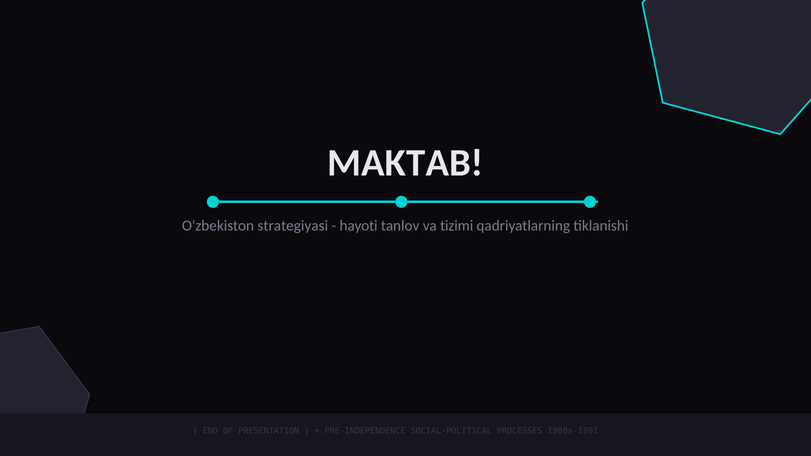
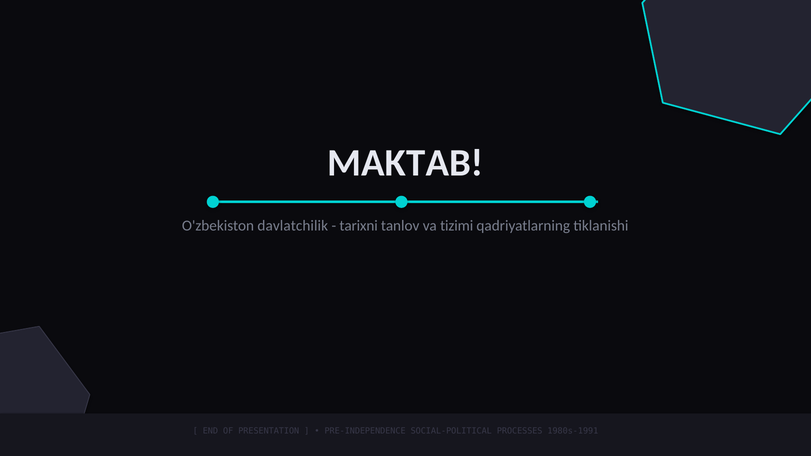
strategiyasi: strategiyasi -> davlatchilik
hayoti: hayoti -> tarixni
